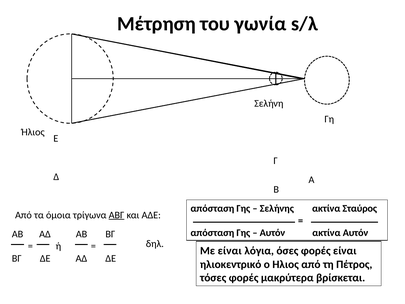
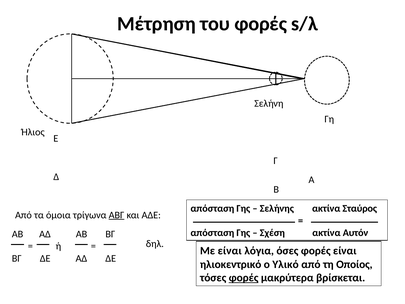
του γωνία: γωνία -> φορές
Αυτόν at (272, 233): Αυτόν -> Σχέση
Ηλιος: Ηλιος -> Υλικό
Πέτρος: Πέτρος -> Οποίος
φορές at (244, 278) underline: none -> present
